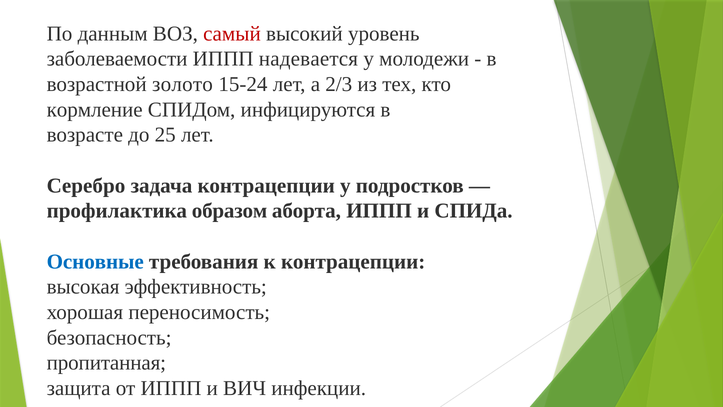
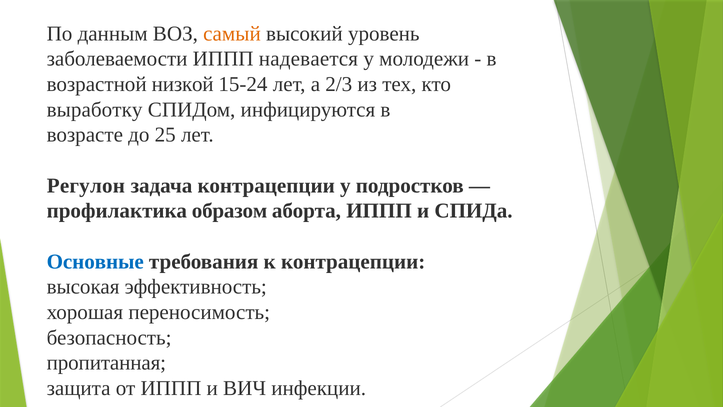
самый colour: red -> orange
золото: золото -> низкой
кормление: кормление -> выработку
Серебро: Серебро -> Регулон
